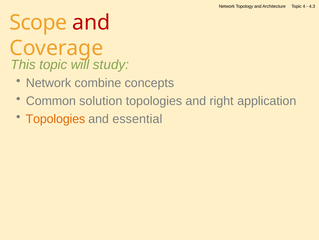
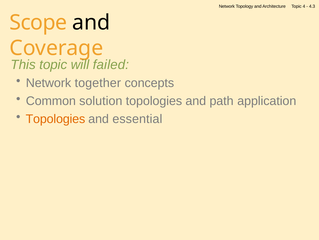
and at (91, 22) colour: red -> black
study: study -> failed
combine: combine -> together
right: right -> path
